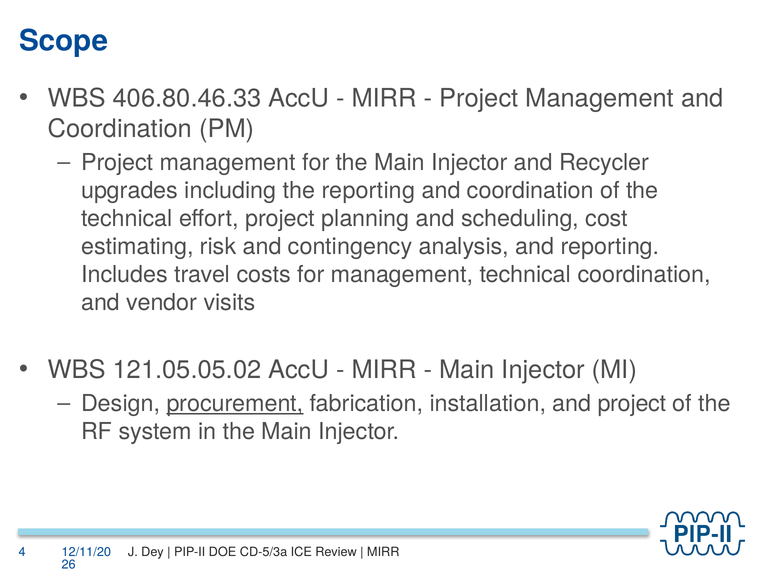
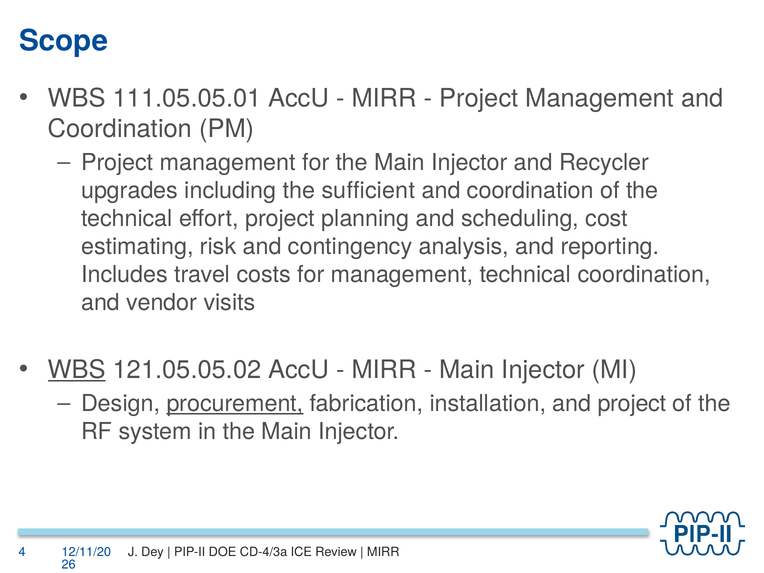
406.80.46.33: 406.80.46.33 -> 111.05.05.01
the reporting: reporting -> sufficient
WBS at (77, 370) underline: none -> present
CD-5/3a: CD-5/3a -> CD-4/3a
